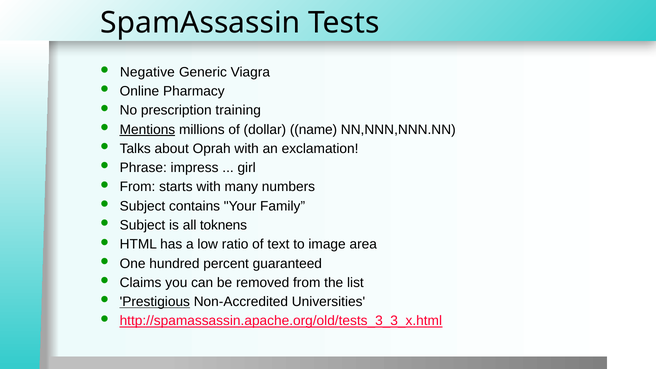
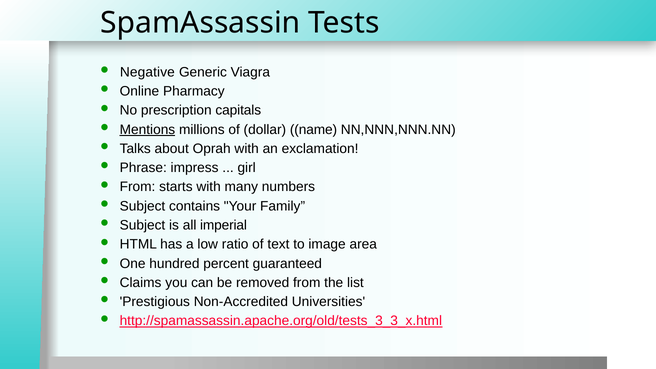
training: training -> capitals
toknens: toknens -> imperial
Prestigious underline: present -> none
